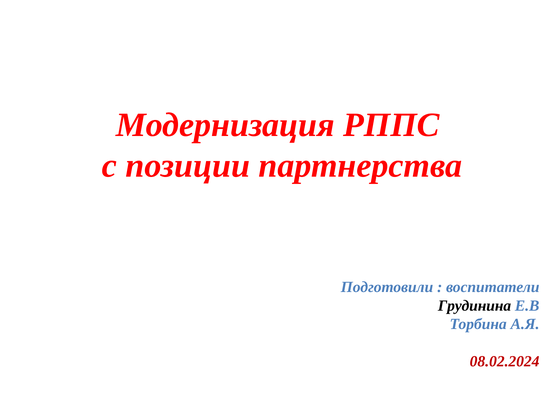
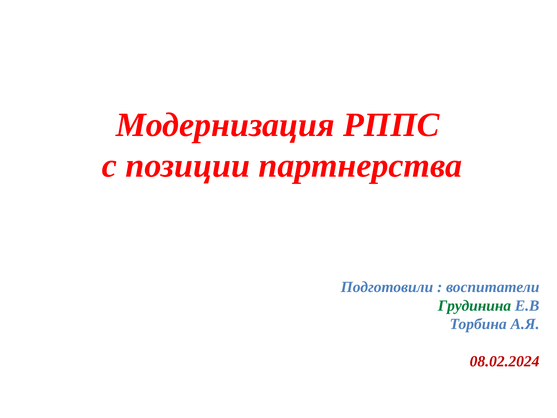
Грудинина colour: black -> green
